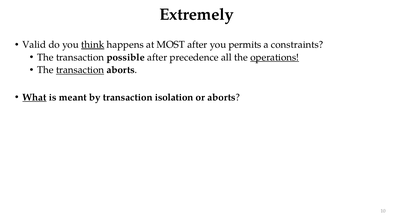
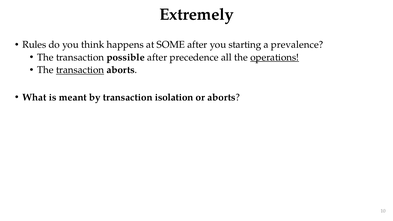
Valid: Valid -> Rules
think underline: present -> none
MOST: MOST -> SOME
permits: permits -> starting
constraints: constraints -> prevalence
What underline: present -> none
